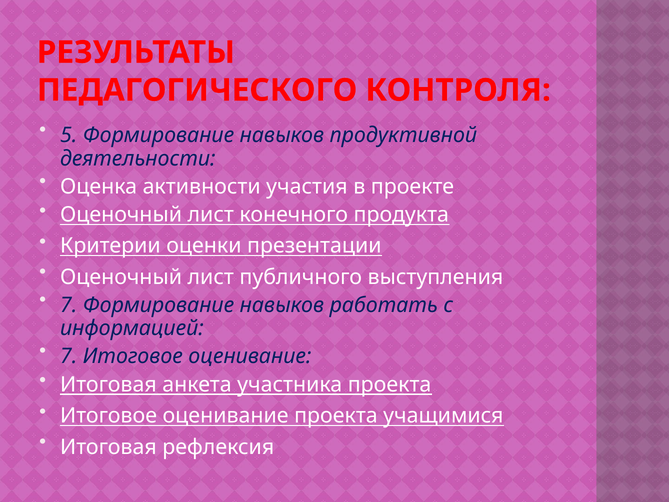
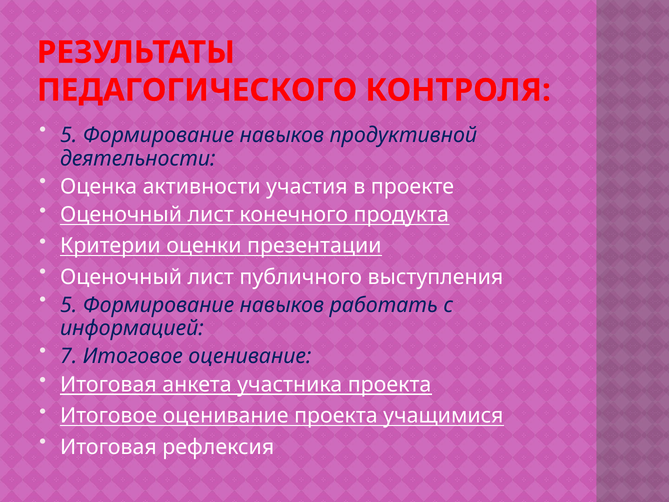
7 at (69, 305): 7 -> 5
